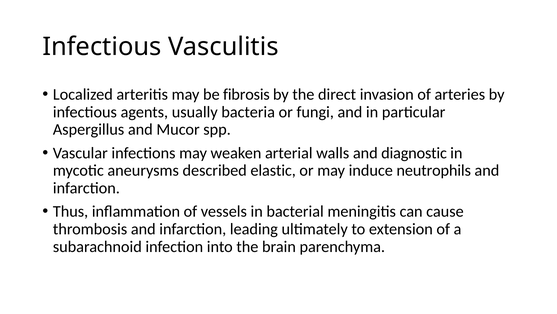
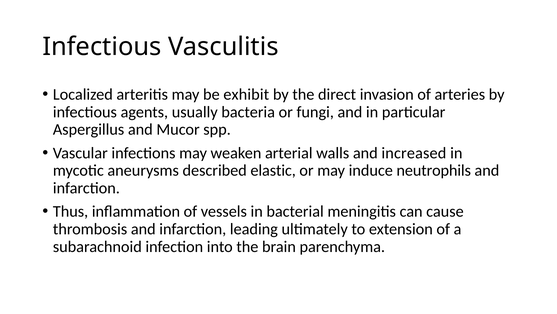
fibrosis: fibrosis -> exhibit
diagnostic: diagnostic -> increased
